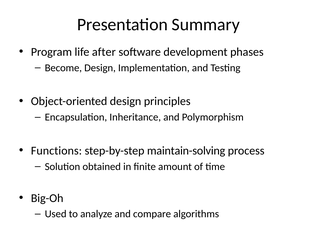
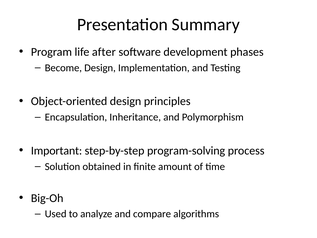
Functions: Functions -> Important
maintain-solving: maintain-solving -> program-solving
